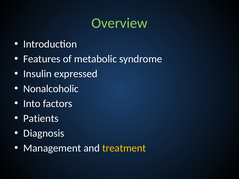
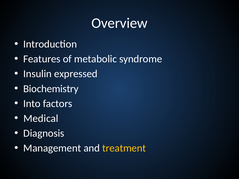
Overview colour: light green -> white
Nonalcoholic: Nonalcoholic -> Biochemistry
Patients: Patients -> Medical
